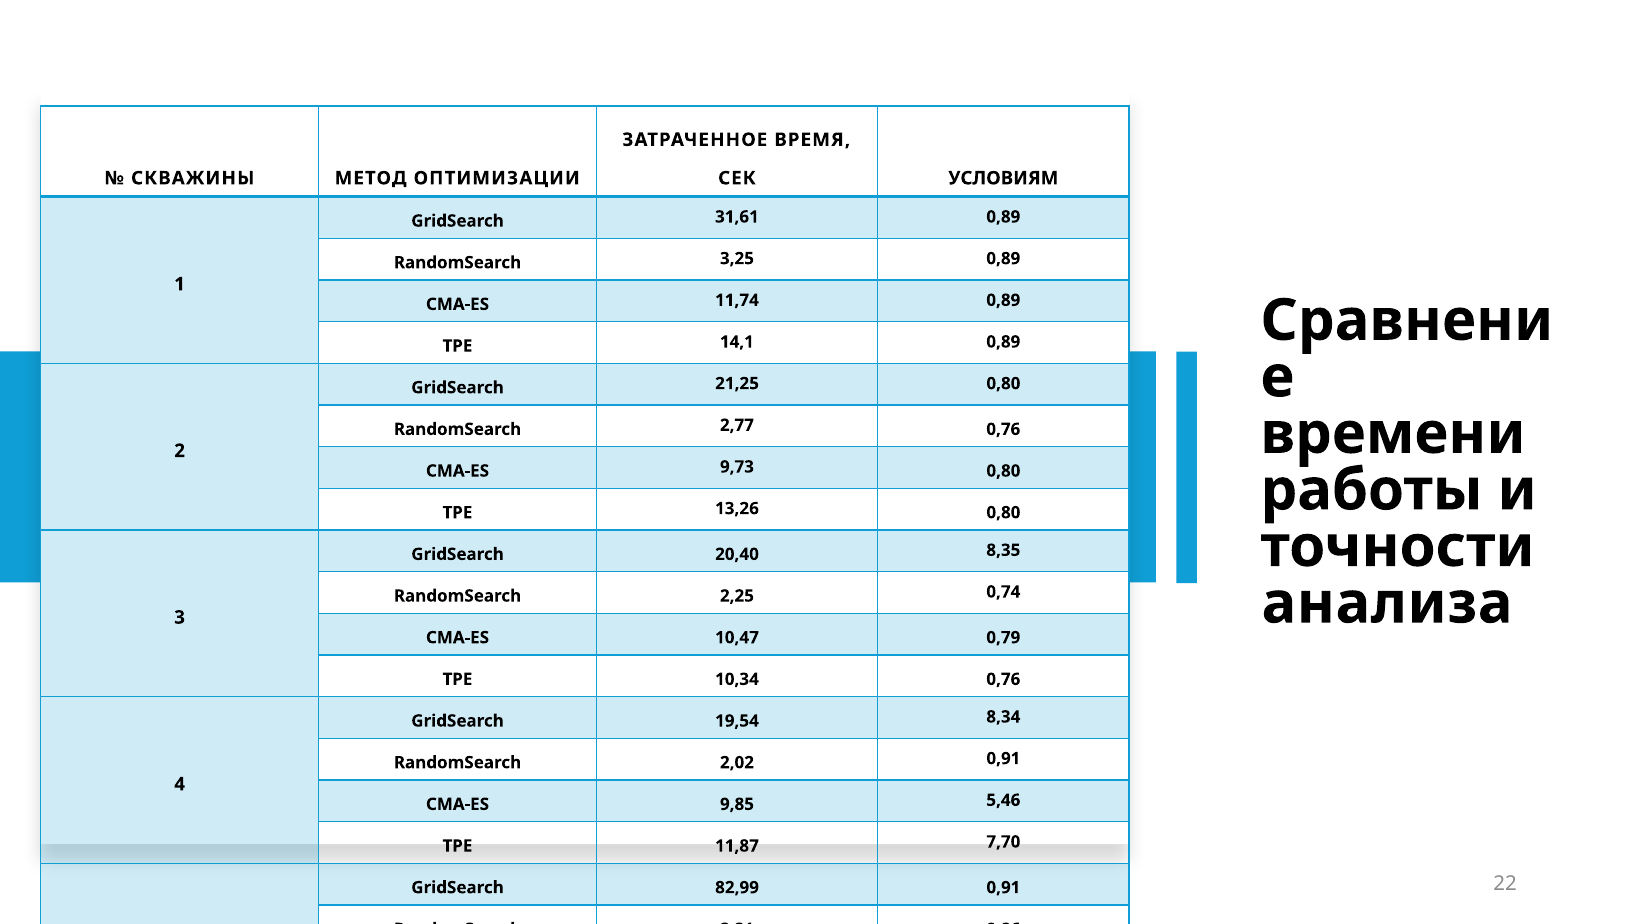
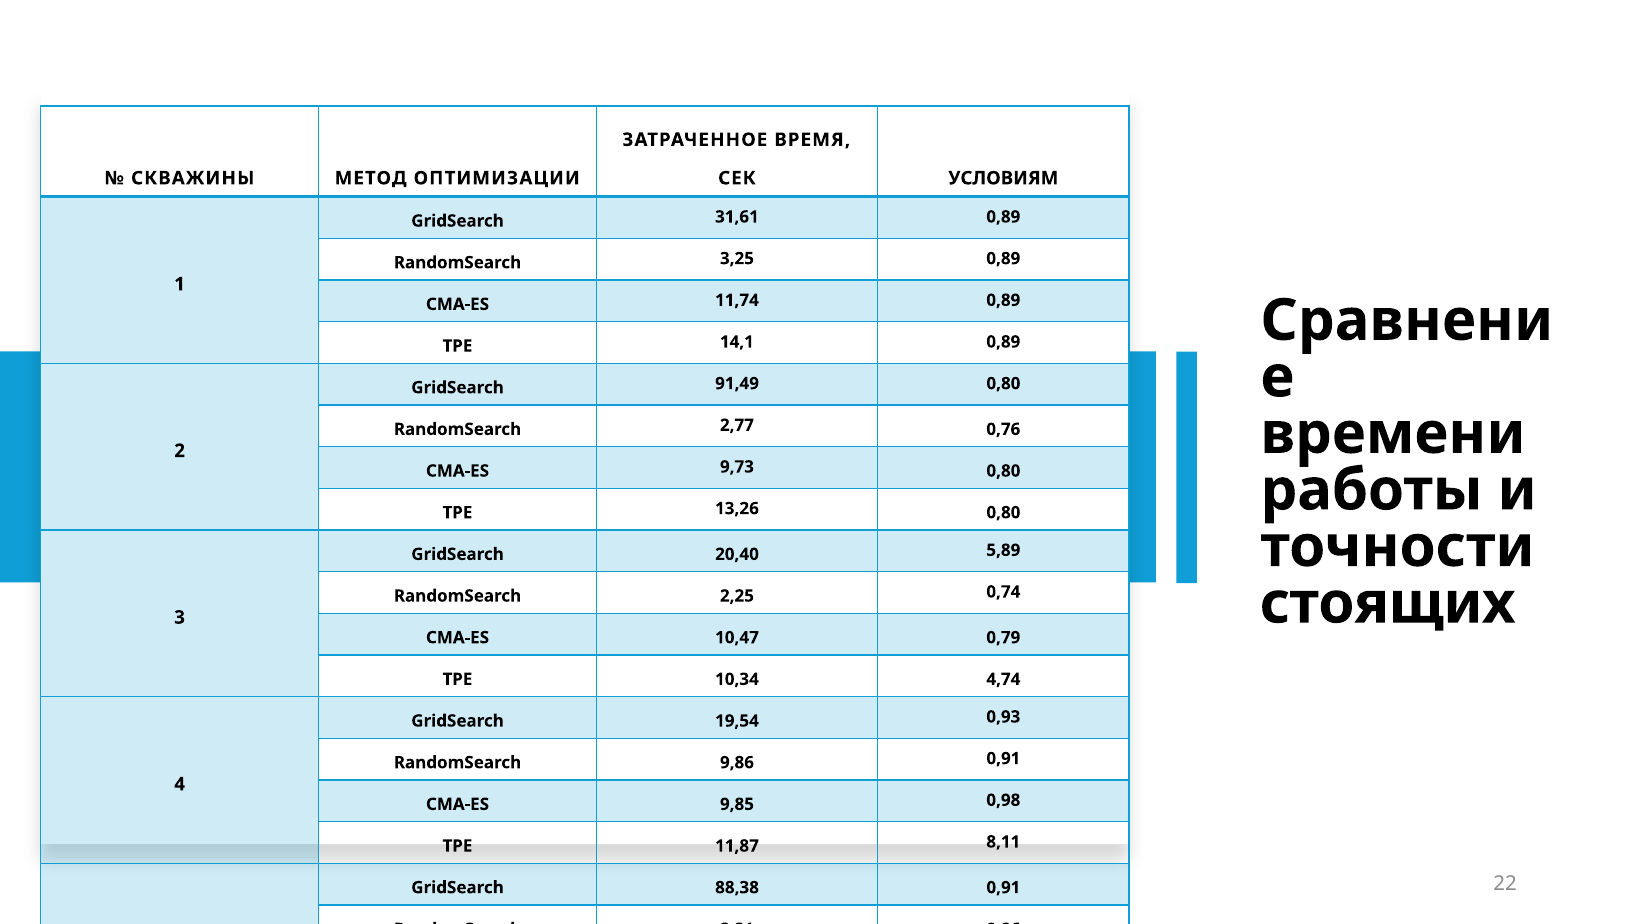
21,25: 21,25 -> 91,49
8,35: 8,35 -> 5,89
анализа: анализа -> стоящих
10,34 0,76: 0,76 -> 4,74
8,34: 8,34 -> 0,93
2,02: 2,02 -> 9,86
5,46: 5,46 -> 0,98
7,70: 7,70 -> 8,11
82,99: 82,99 -> 88,38
